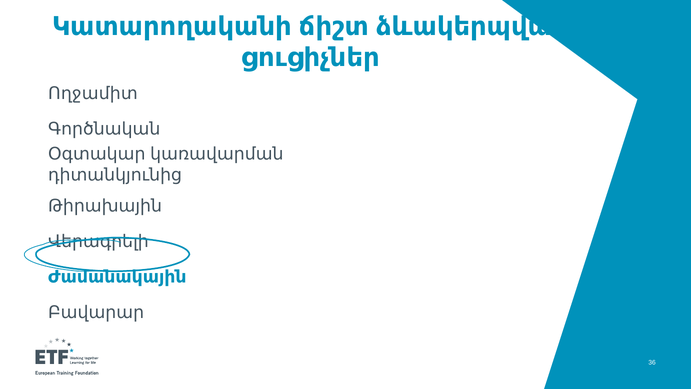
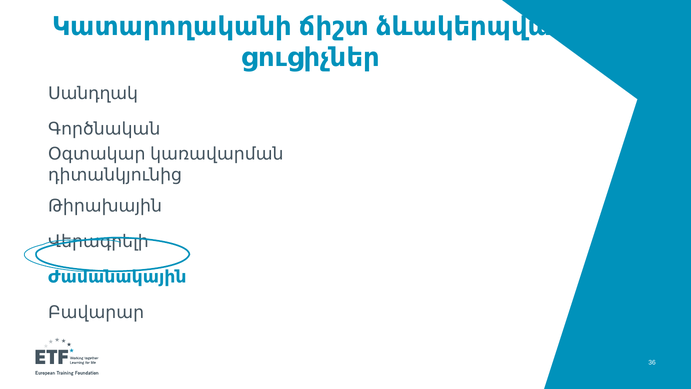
Ողջամիտ: Ողջամիտ -> Սանդղակ
